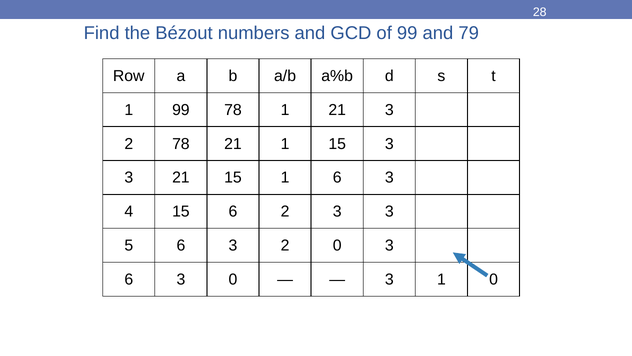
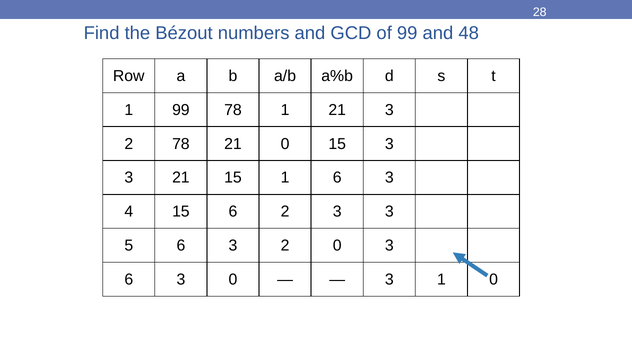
79: 79 -> 48
21 1: 1 -> 0
